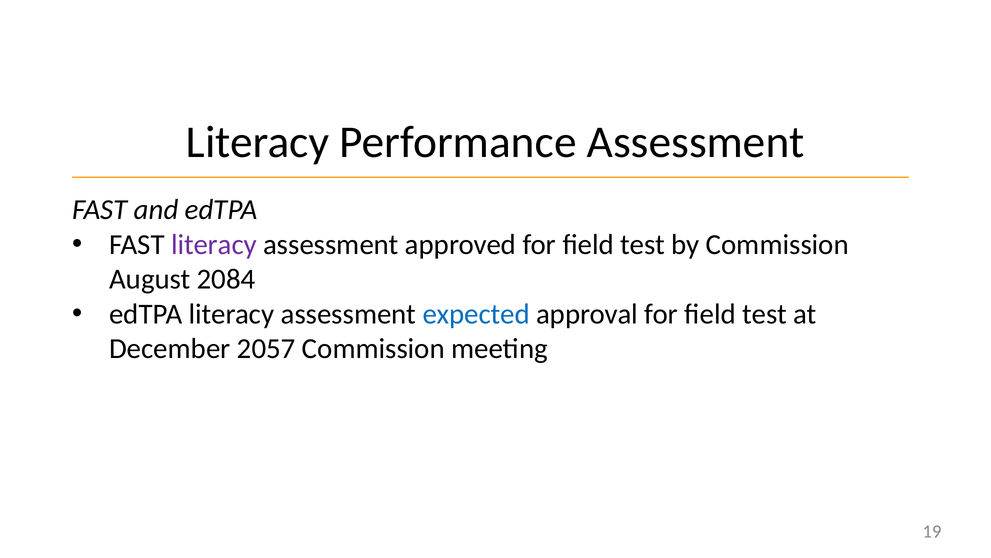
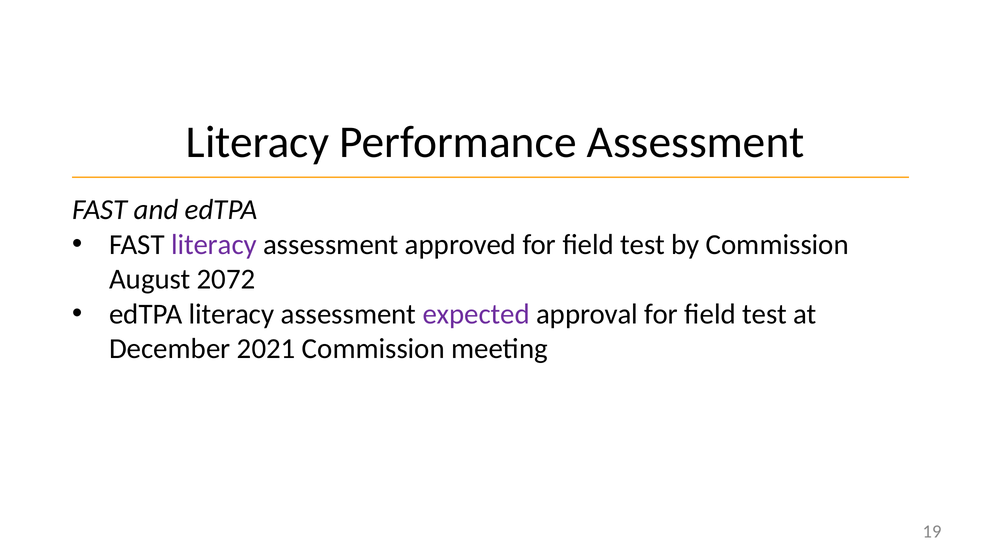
2084: 2084 -> 2072
expected colour: blue -> purple
2057: 2057 -> 2021
